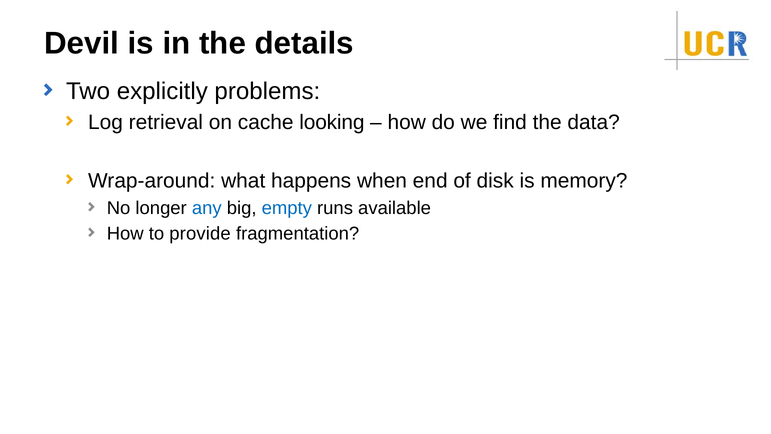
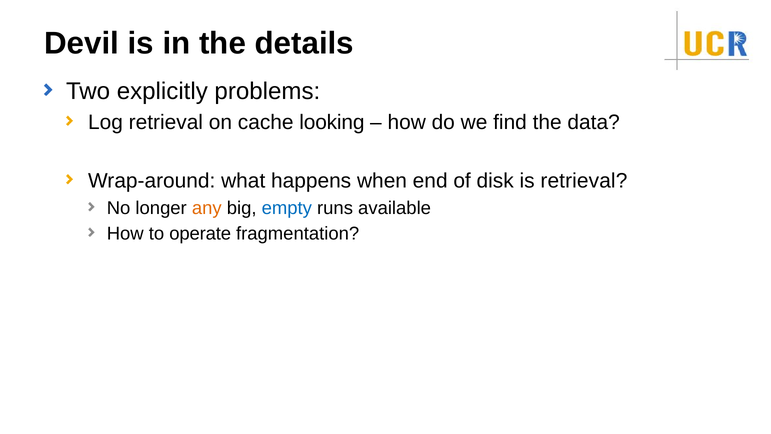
is memory: memory -> retrieval
any colour: blue -> orange
provide: provide -> operate
